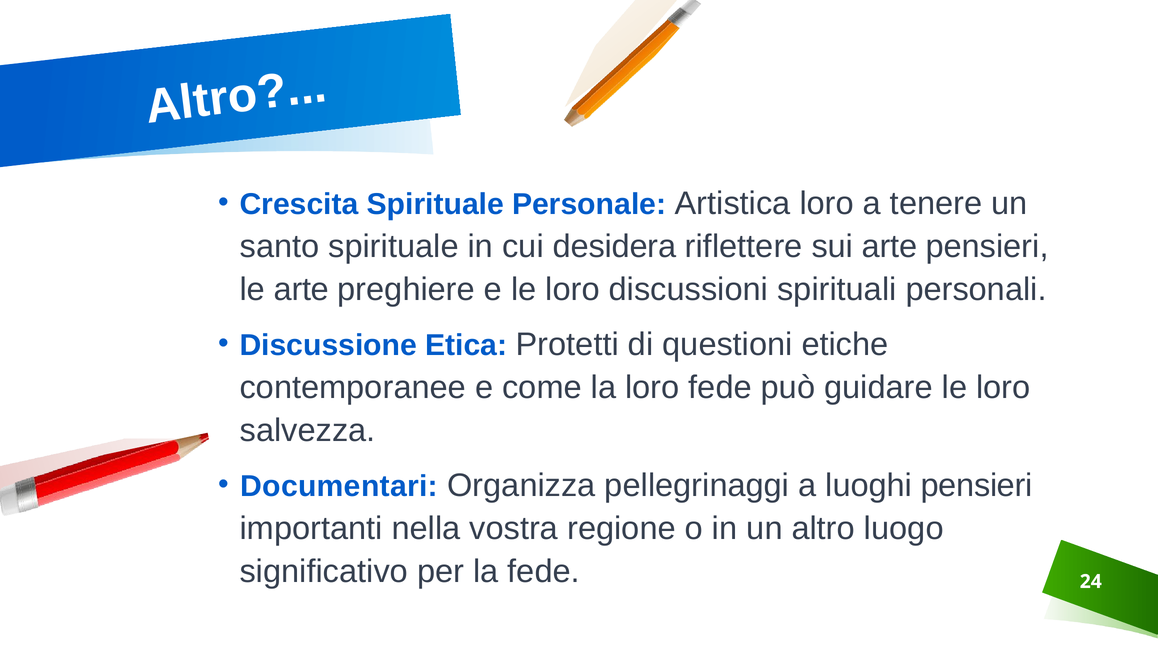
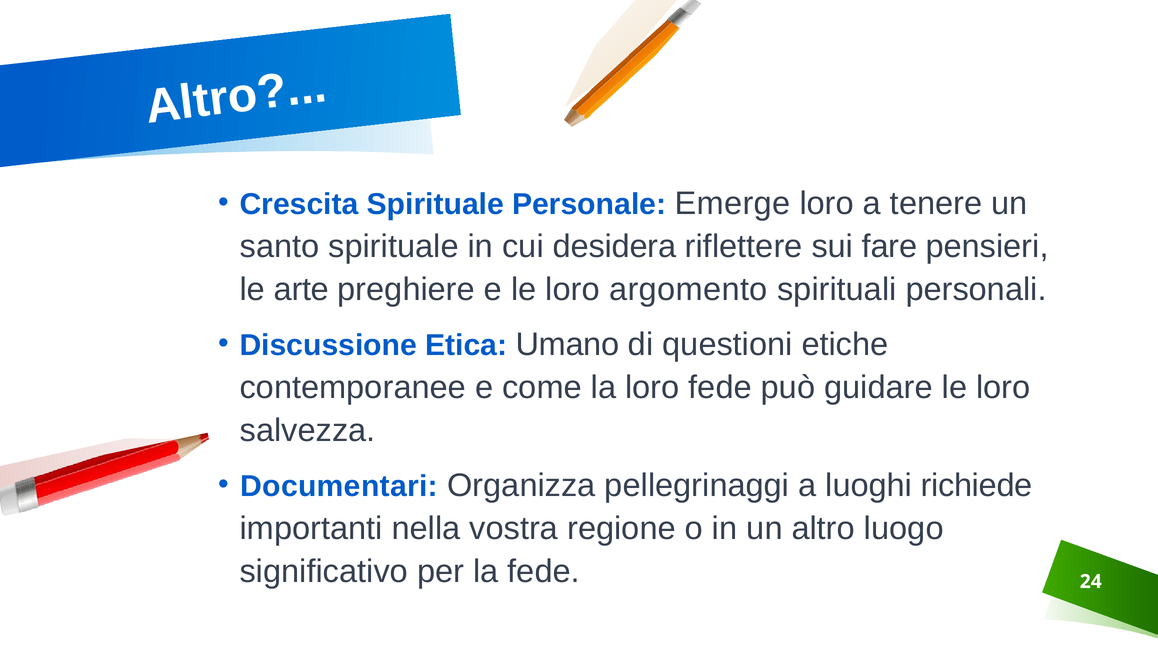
Artistica: Artistica -> Emerge
sui arte: arte -> fare
discussioni: discussioni -> argomento
Protetti: Protetti -> Umano
luoghi pensieri: pensieri -> richiede
